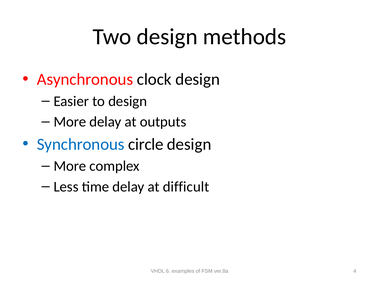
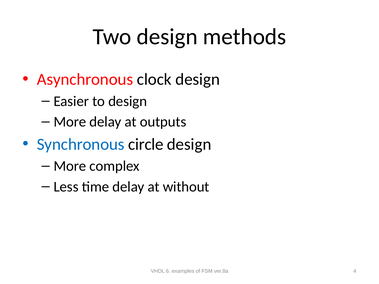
difficult: difficult -> without
